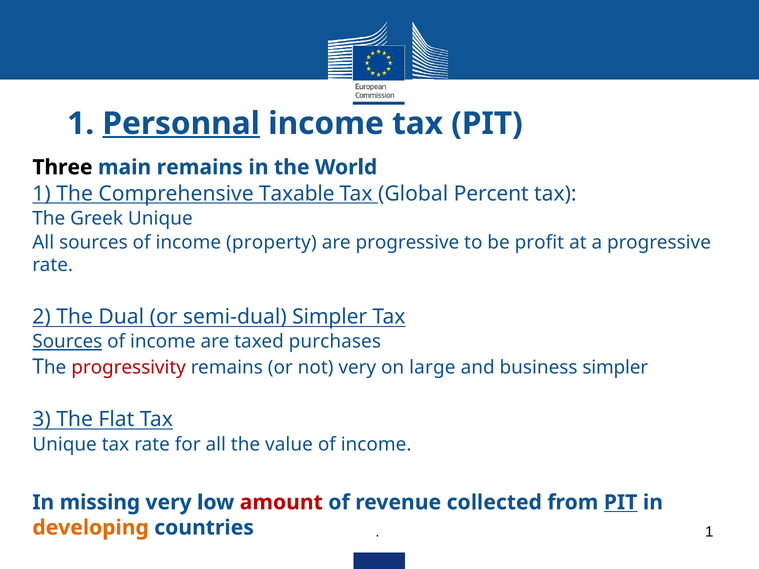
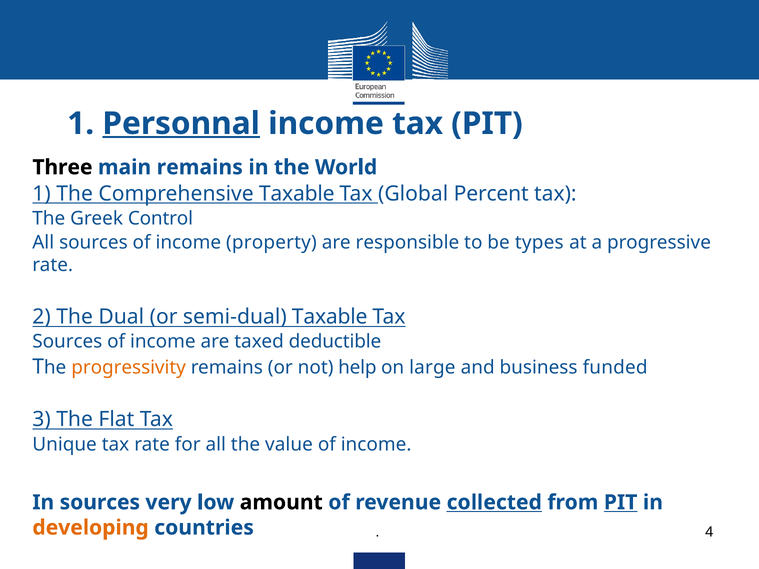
Greek Unique: Unique -> Control
are progressive: progressive -> responsible
profit: profit -> types
semi-dual Simpler: Simpler -> Taxable
Sources at (67, 342) underline: present -> none
purchases: purchases -> deductible
progressivity colour: red -> orange
not very: very -> help
business simpler: simpler -> funded
In missing: missing -> sources
amount colour: red -> black
collected underline: none -> present
1 at (709, 532): 1 -> 4
